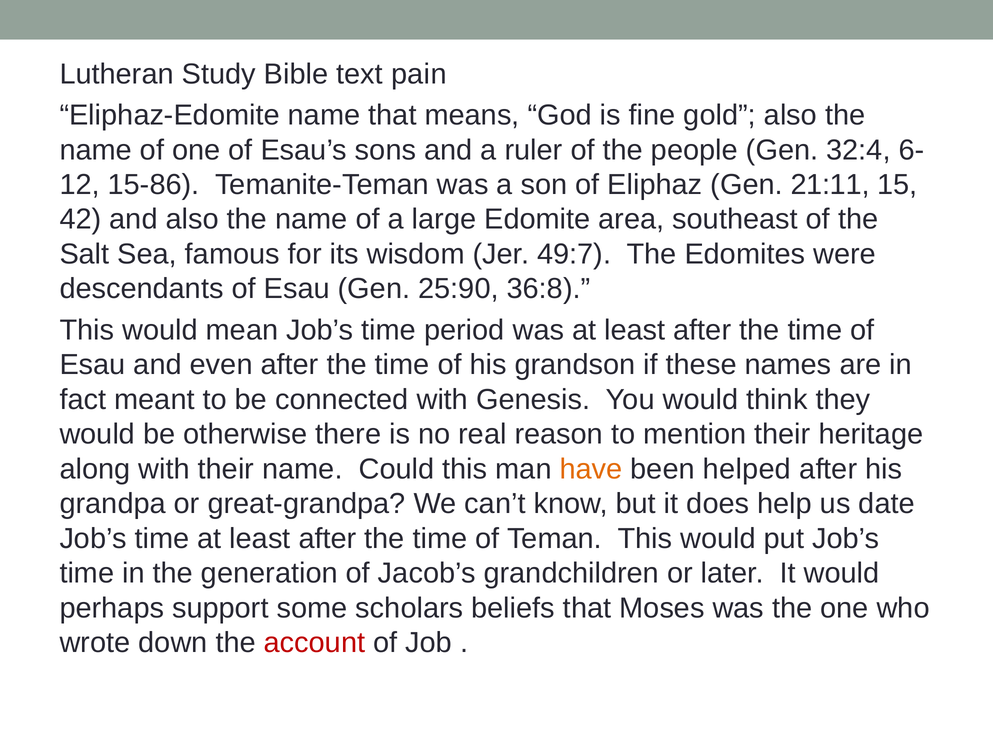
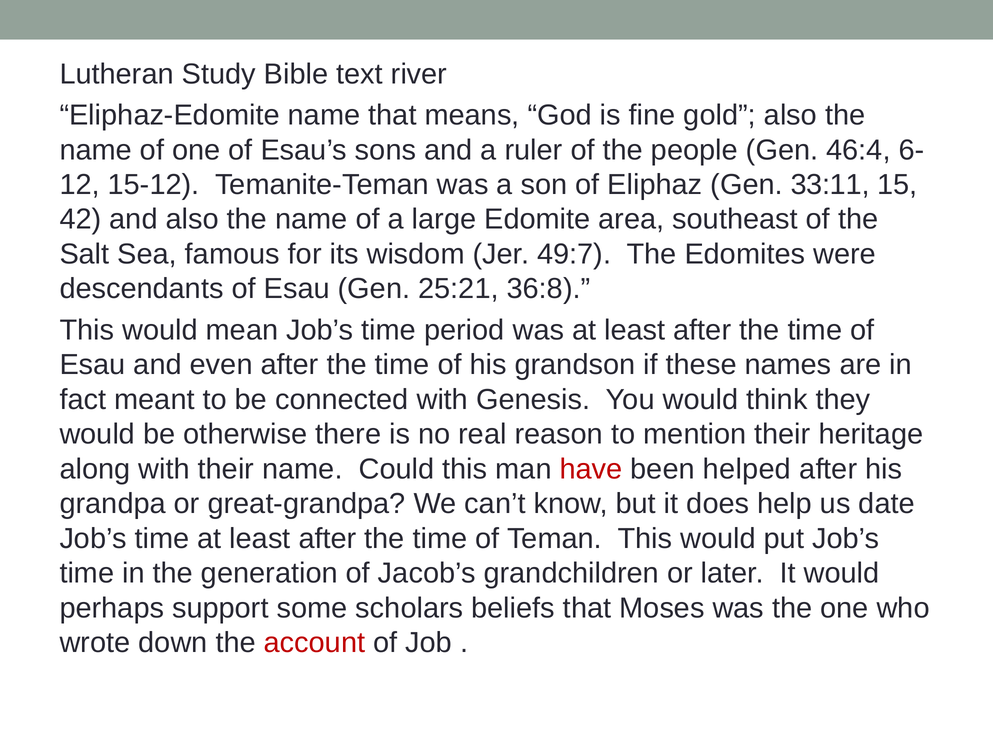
pain: pain -> river
32:4: 32:4 -> 46:4
15-86: 15-86 -> 15-12
21:11: 21:11 -> 33:11
25:90: 25:90 -> 25:21
have colour: orange -> red
